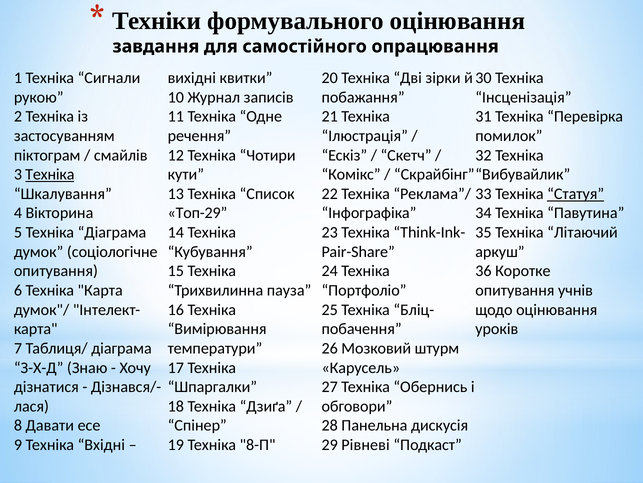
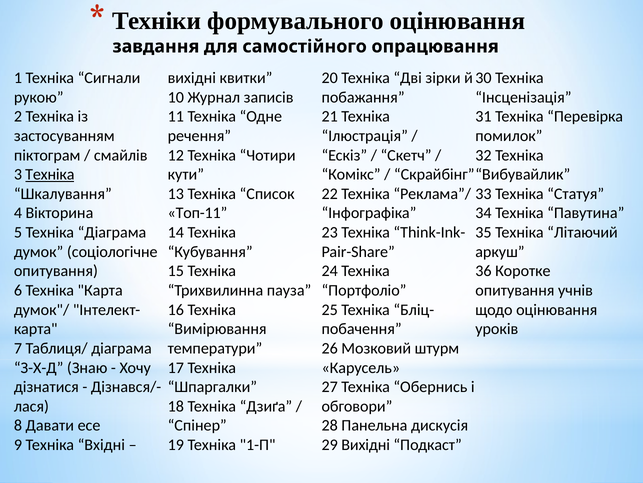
Статуя underline: present -> none
Топ-29: Топ-29 -> Топ-11
8-П: 8-П -> 1-П
29 Рівневі: Рівневі -> Вихідні
